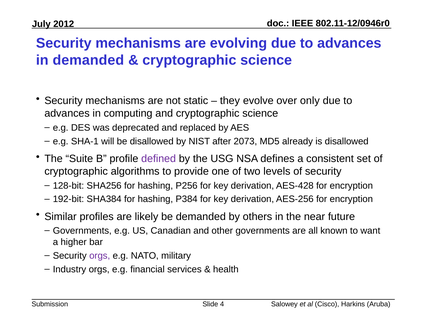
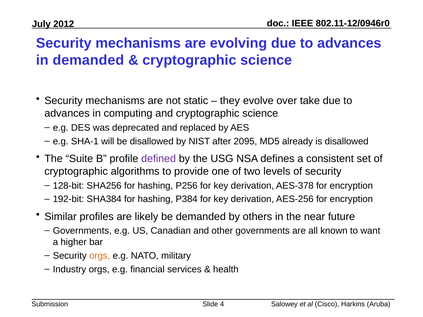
only: only -> take
2073: 2073 -> 2095
AES-428: AES-428 -> AES-378
orgs at (100, 256) colour: purple -> orange
